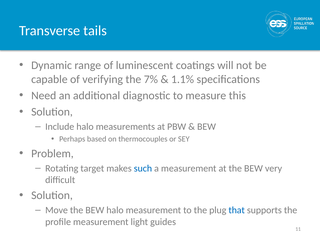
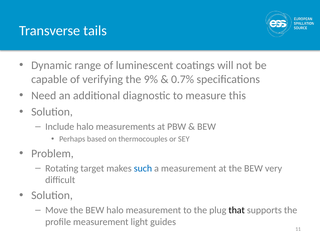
7%: 7% -> 9%
1.1%: 1.1% -> 0.7%
that colour: blue -> black
